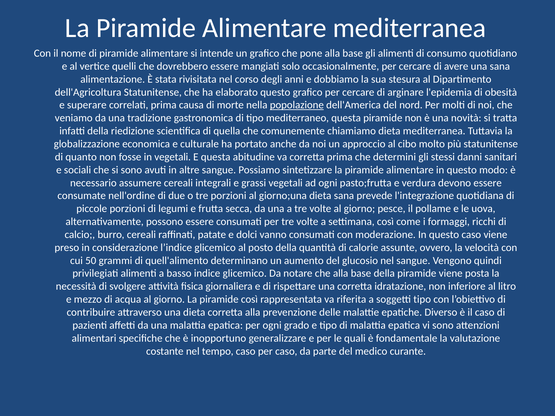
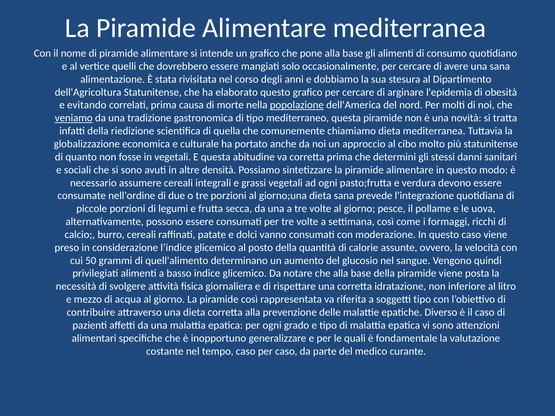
superare: superare -> evitando
veniamo underline: none -> present
altre sangue: sangue -> densità
